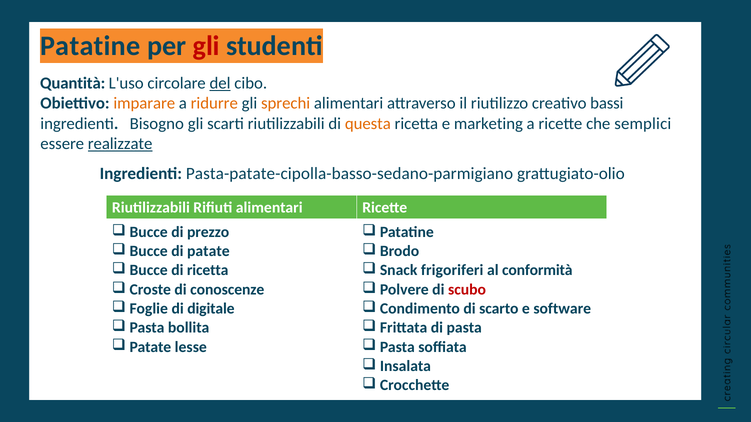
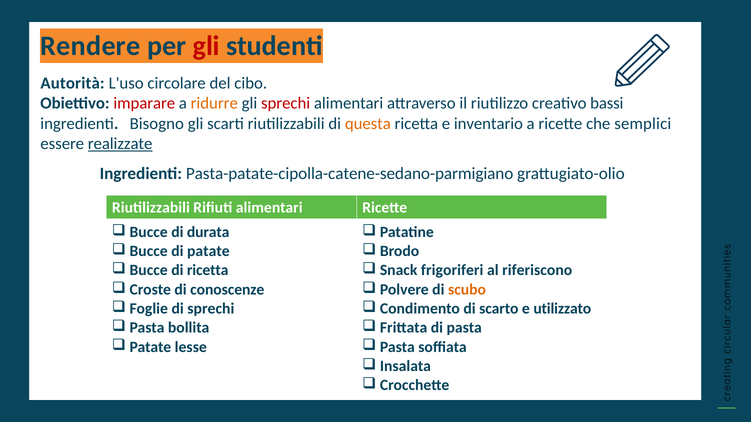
Patatine: Patatine -> Rendere
Quantità: Quantità -> Autorità
del underline: present -> none
imparare colour: orange -> red
sprechi at (286, 104) colour: orange -> red
marketing: marketing -> inventario
Pasta-patate-cipolla-basso-sedano-parmigiano: Pasta-patate-cipolla-basso-sedano-parmigiano -> Pasta-patate-cipolla-catene-sedano-parmigiano
prezzo: prezzo -> durata
conformità: conformità -> riferiscono
scubo colour: red -> orange
di digitale: digitale -> sprechi
software: software -> utilizzato
